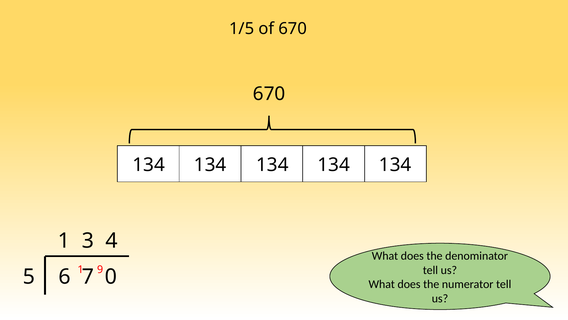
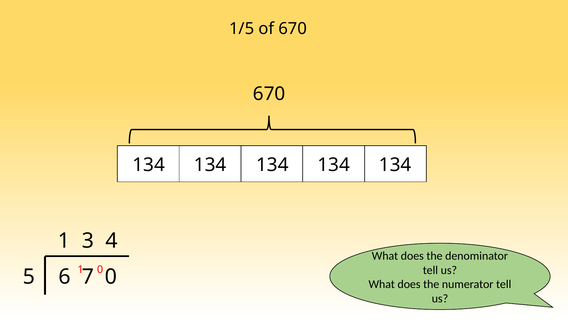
1 9: 9 -> 0
